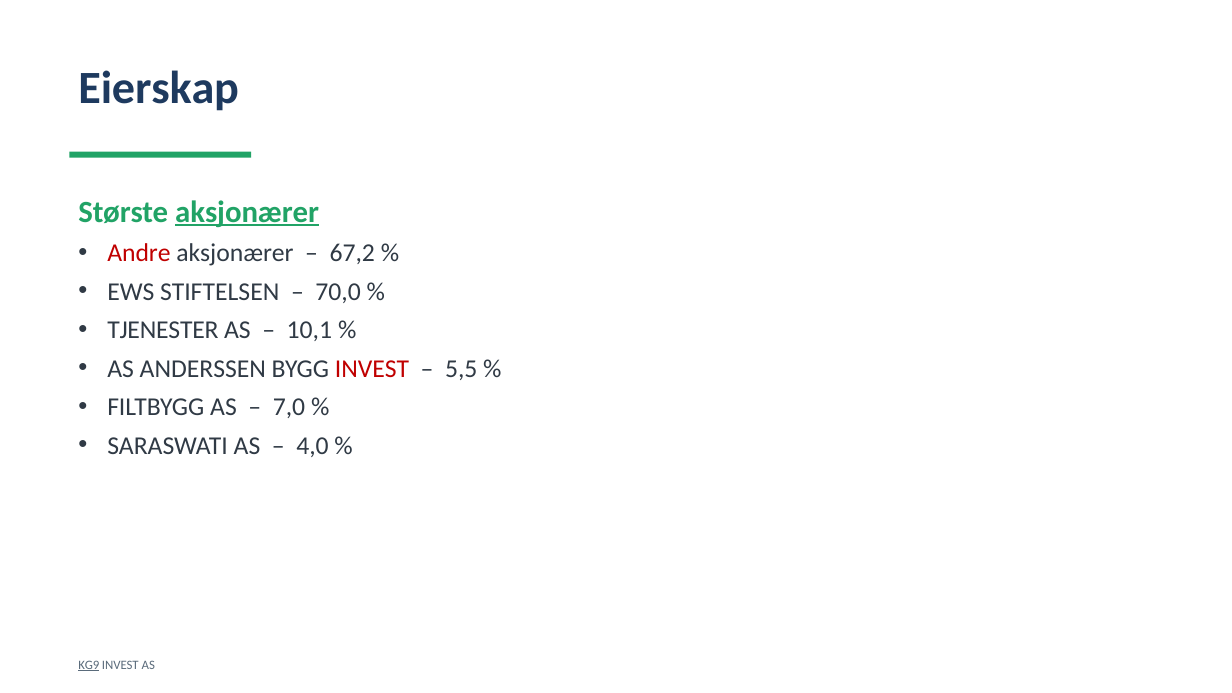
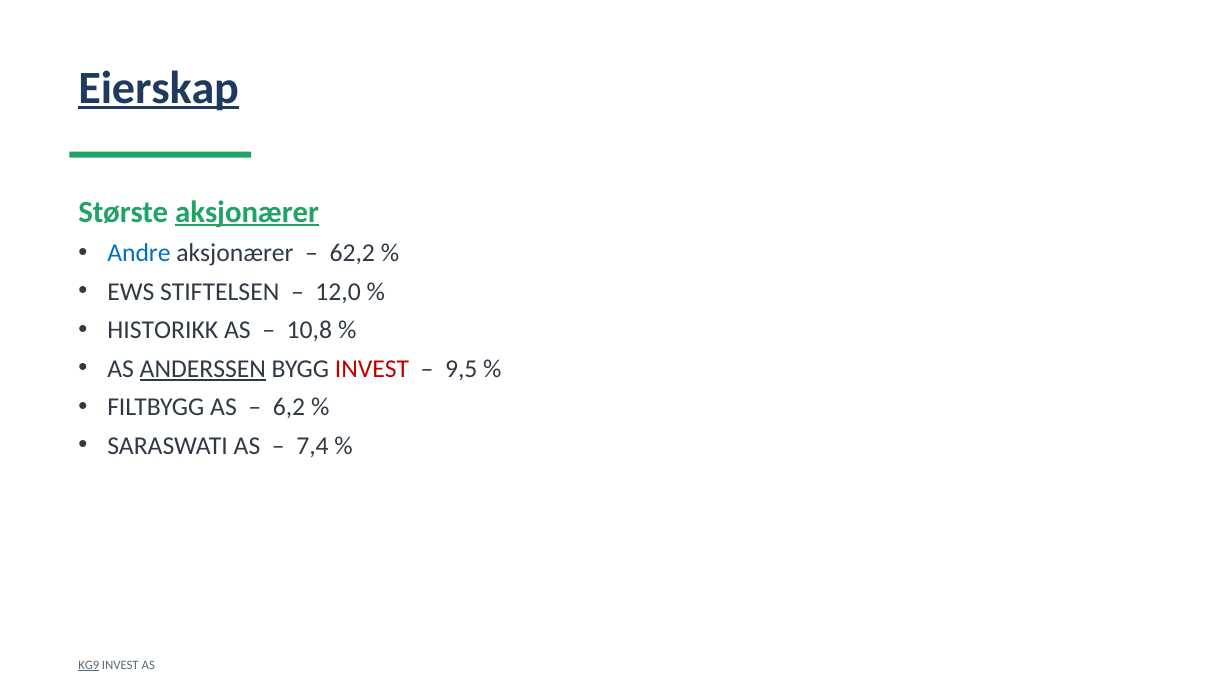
Eierskap underline: none -> present
Andre colour: red -> blue
67,2: 67,2 -> 62,2
70,0: 70,0 -> 12,0
TJENESTER: TJENESTER -> HISTORIKK
10,1: 10,1 -> 10,8
ANDERSSEN underline: none -> present
5,5: 5,5 -> 9,5
7,0: 7,0 -> 6,2
4,0: 4,0 -> 7,4
